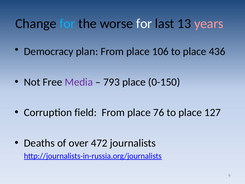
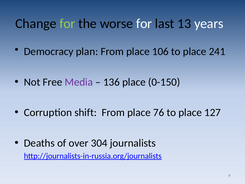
for at (67, 24) colour: light blue -> light green
years colour: pink -> white
436: 436 -> 241
793: 793 -> 136
field: field -> shift
472: 472 -> 304
